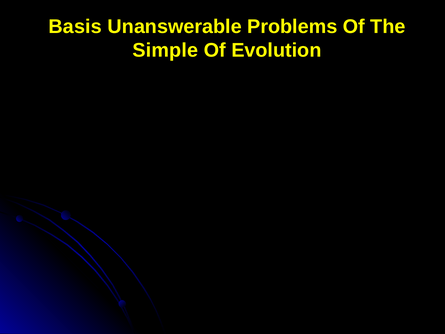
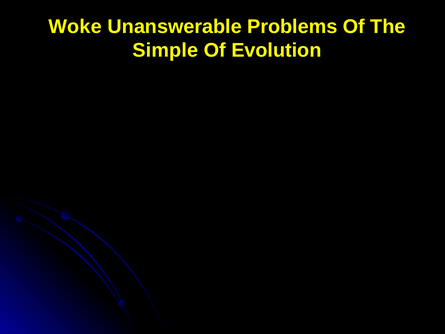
Basis: Basis -> Woke
